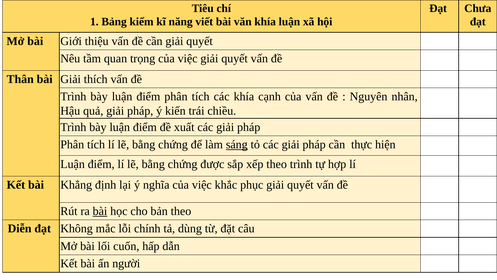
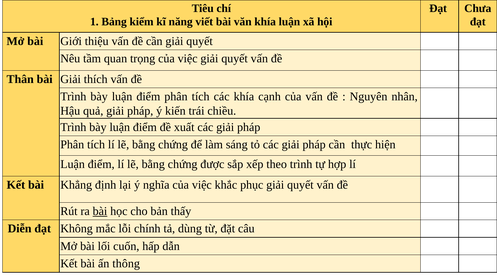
sáng underline: present -> none
bản theo: theo -> thấy
người: người -> thông
